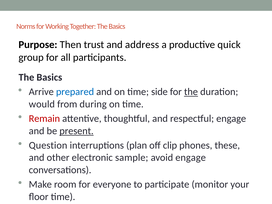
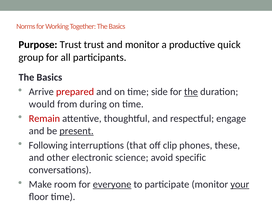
Purpose Then: Then -> Trust
and address: address -> monitor
prepared colour: blue -> red
Question: Question -> Following
plan: plan -> that
sample: sample -> science
avoid engage: engage -> specific
everyone underline: none -> present
your underline: none -> present
